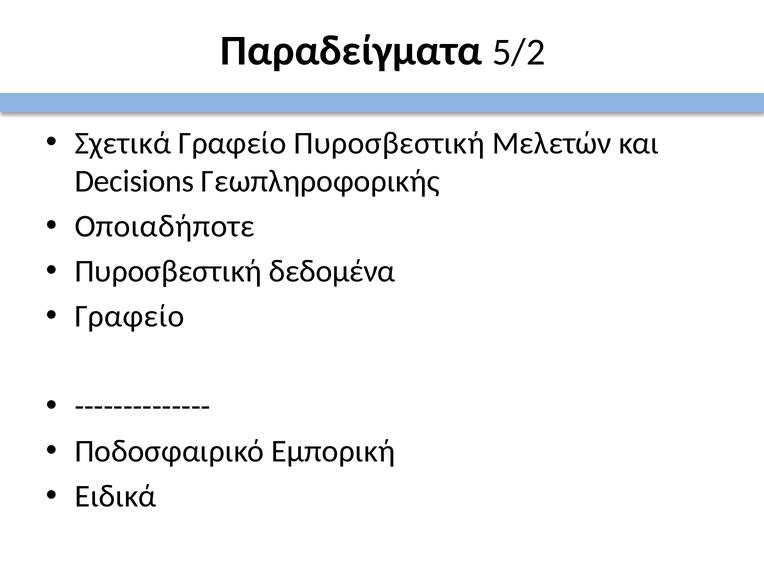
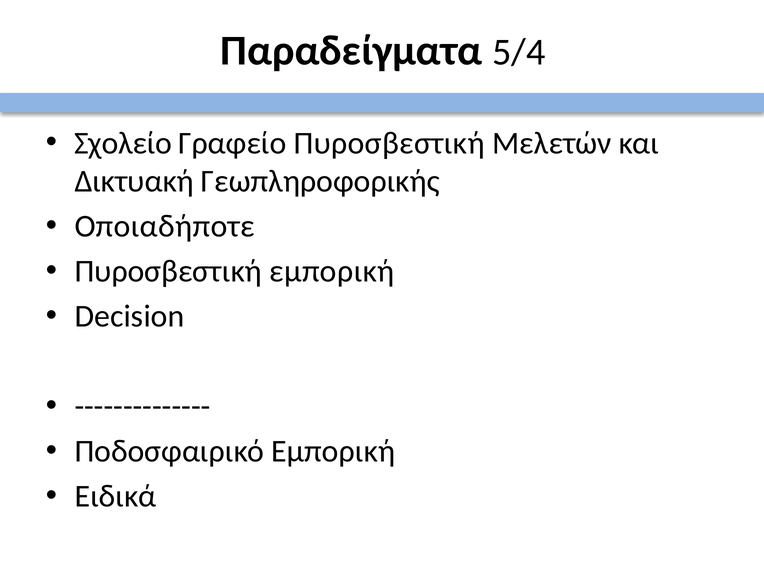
5/2: 5/2 -> 5/4
Σχετικά: Σχετικά -> Σχολείο
Decisions: Decisions -> Δικτυακή
Πυροσβεστική δεδομένα: δεδομένα -> εμπορική
Γραφείο at (129, 316): Γραφείο -> Decision
